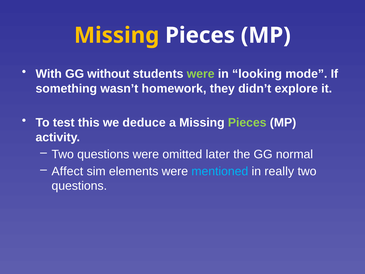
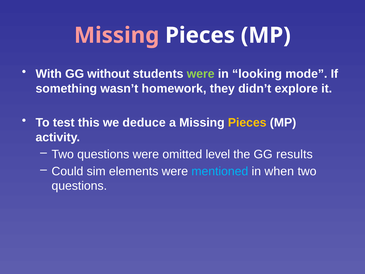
Missing at (117, 35) colour: yellow -> pink
Pieces at (247, 123) colour: light green -> yellow
later: later -> level
normal: normal -> results
Affect: Affect -> Could
really: really -> when
